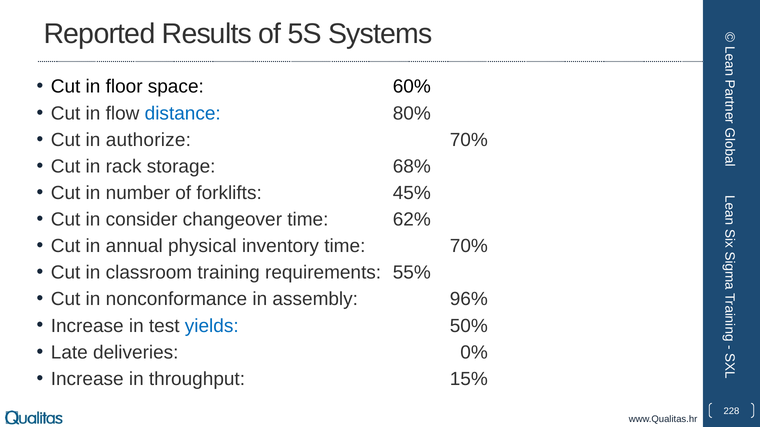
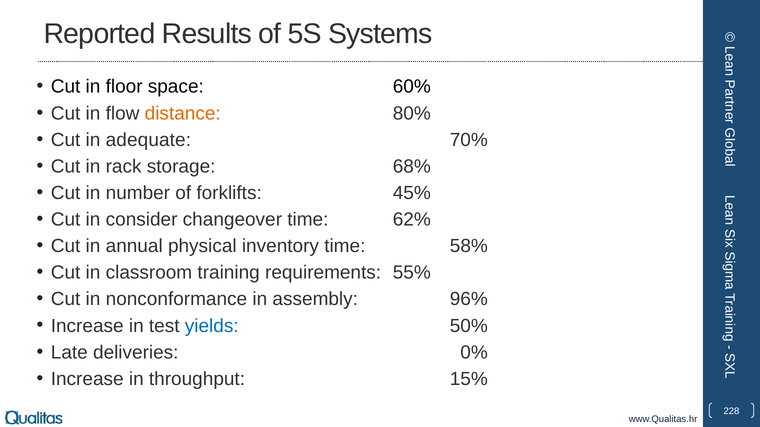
distance colour: blue -> orange
authorize: authorize -> adequate
time 70%: 70% -> 58%
